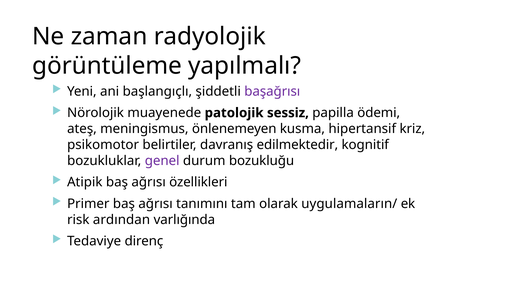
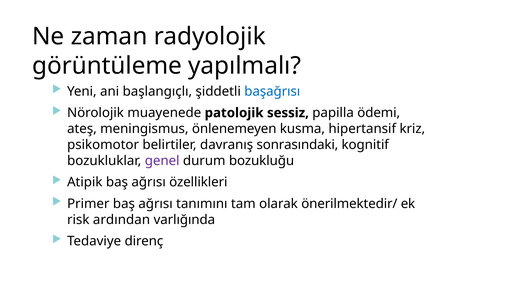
başağrısı colour: purple -> blue
edilmektedir: edilmektedir -> sonrasındaki
uygulamaların/: uygulamaların/ -> önerilmektedir/
